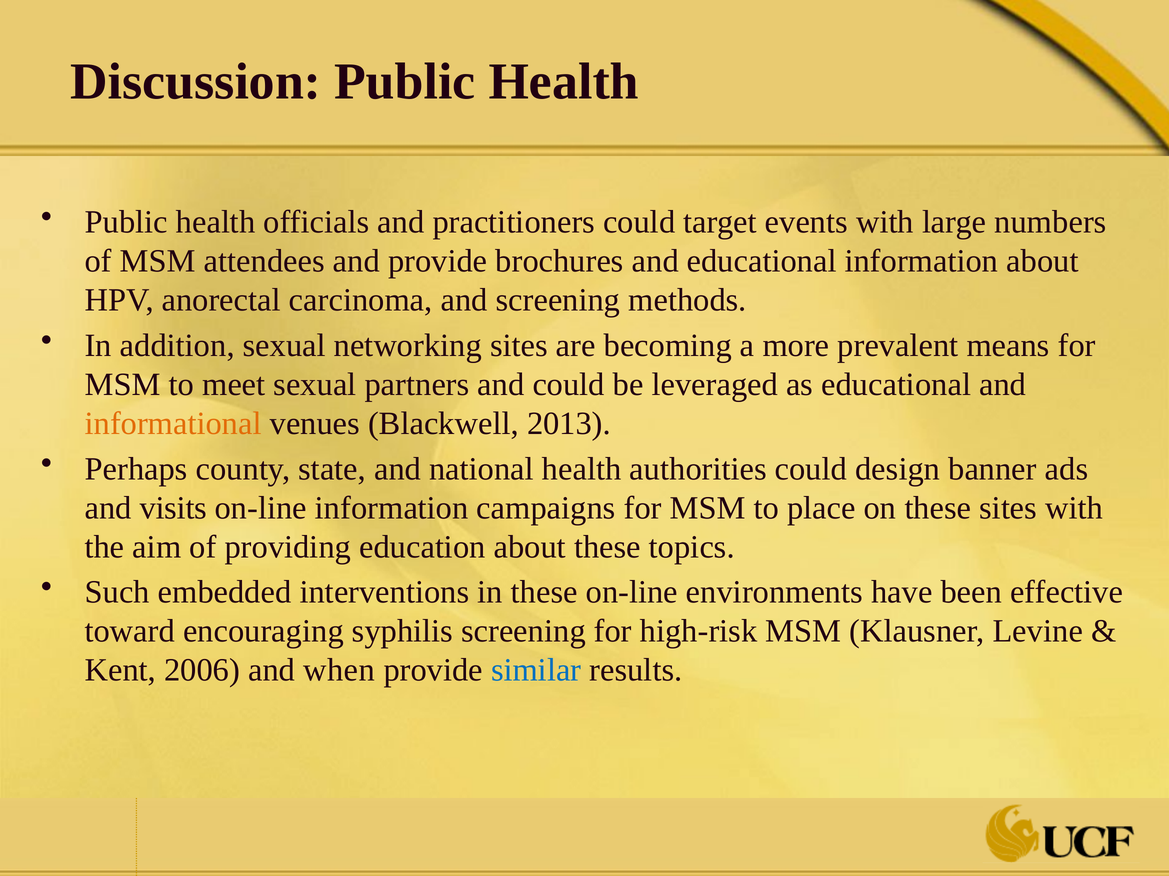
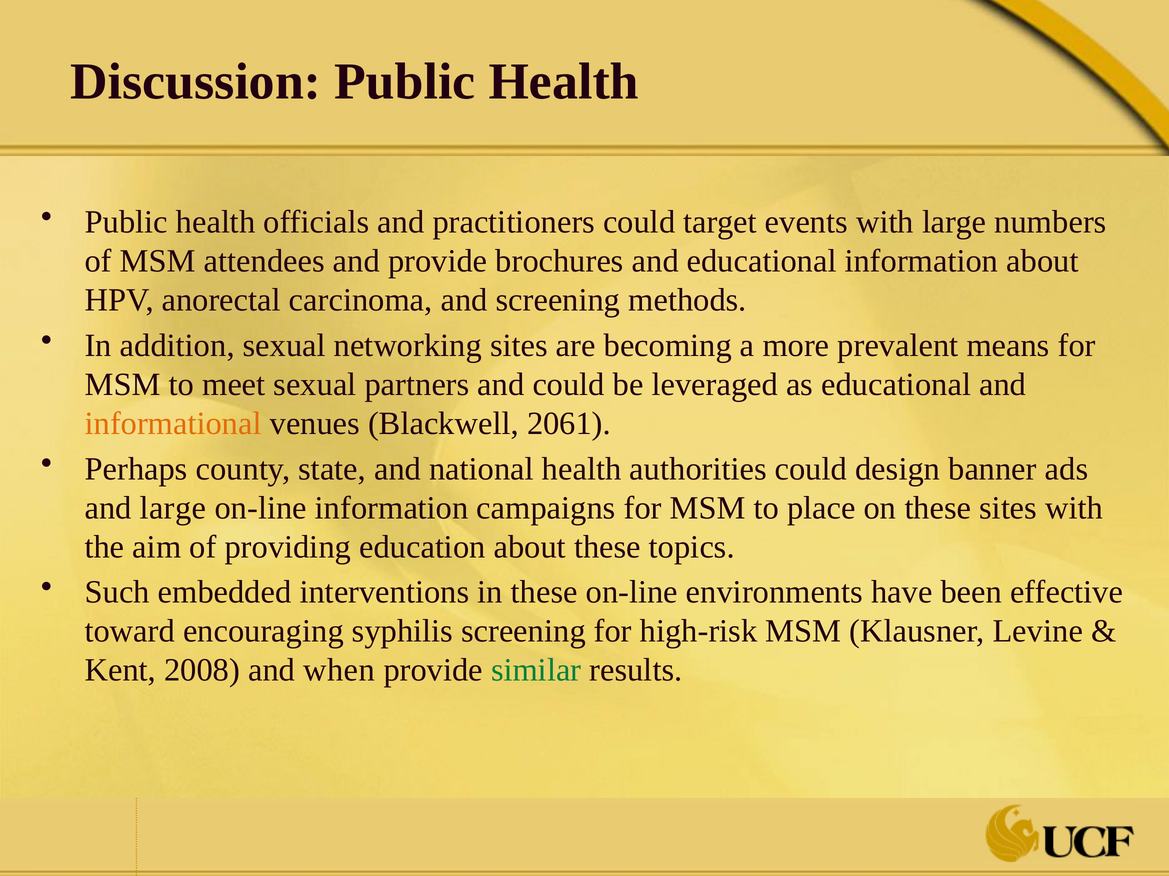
2013: 2013 -> 2061
and visits: visits -> large
2006: 2006 -> 2008
similar colour: blue -> green
